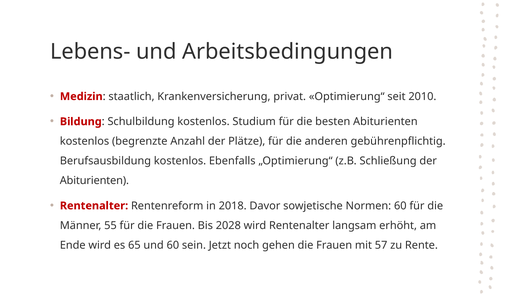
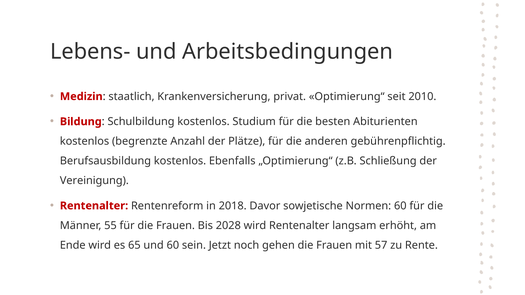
Abiturienten at (94, 181): Abiturienten -> Vereinigung
